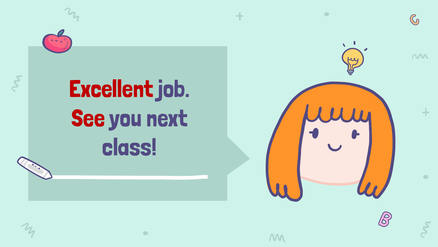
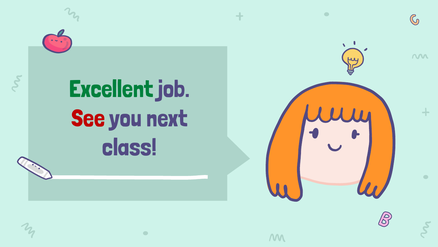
Excellent colour: red -> green
